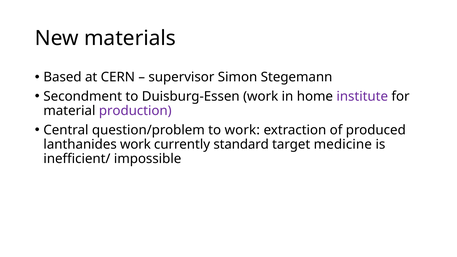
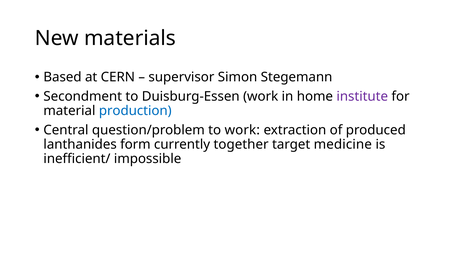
production colour: purple -> blue
lanthanides work: work -> form
standard: standard -> together
